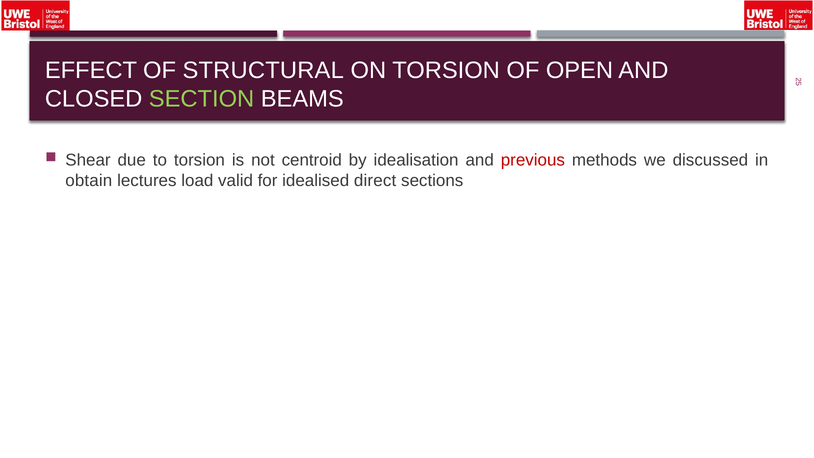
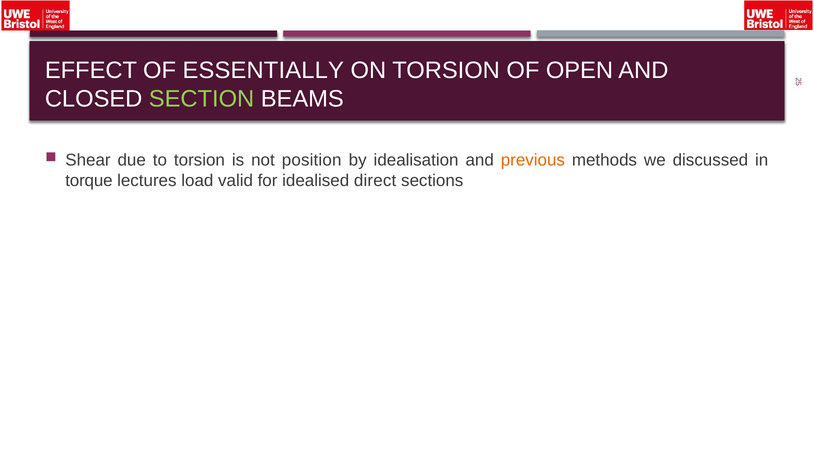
STRUCTURAL: STRUCTURAL -> ESSENTIALLY
centroid: centroid -> position
previous colour: red -> orange
obtain: obtain -> torque
